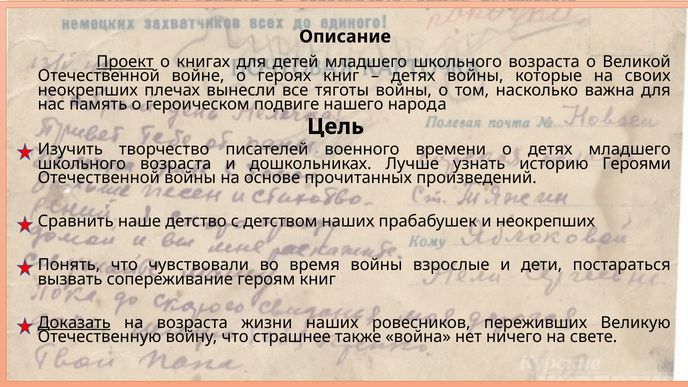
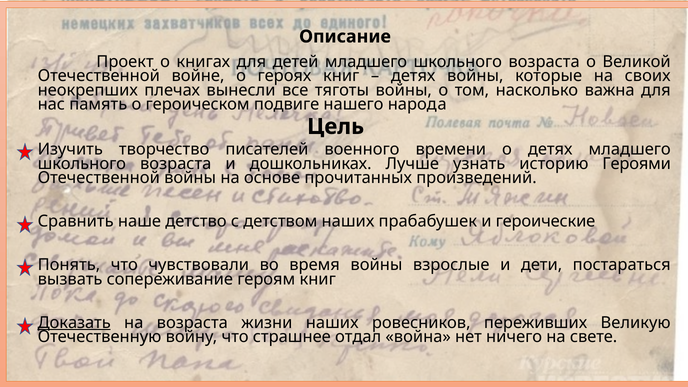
Проект underline: present -> none
и неокрепших: неокрепших -> героические
также: также -> отдал
